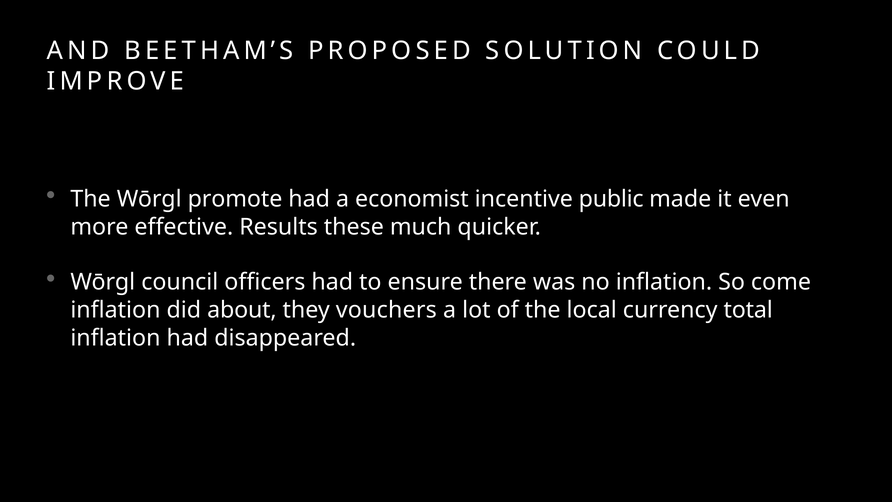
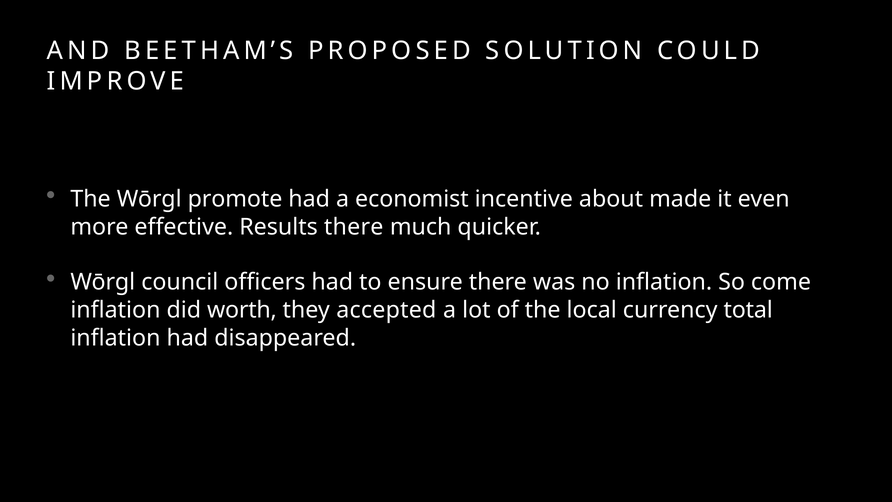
public: public -> about
Results these: these -> there
about: about -> worth
vouchers: vouchers -> accepted
